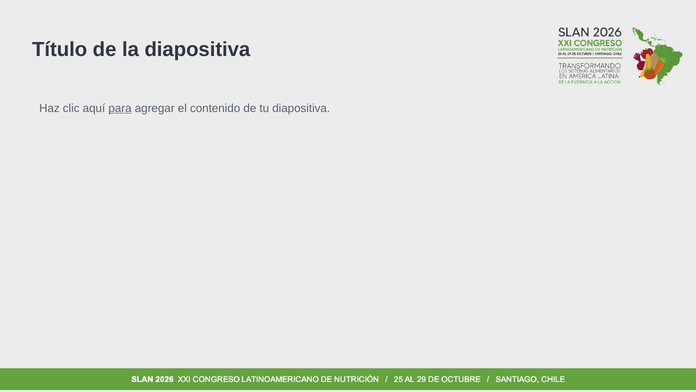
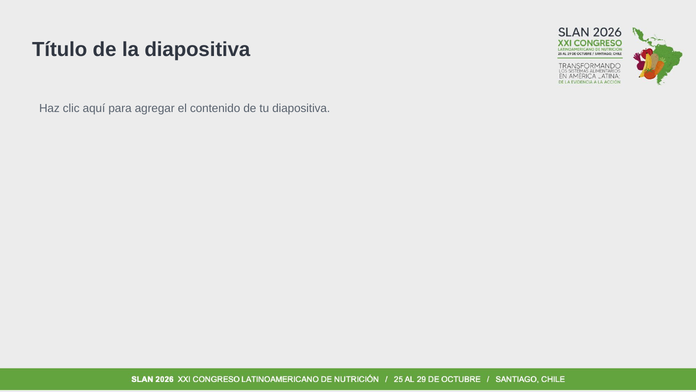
para underline: present -> none
